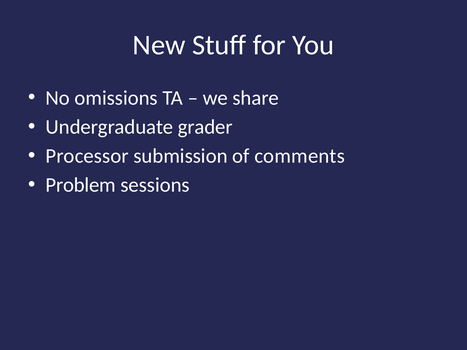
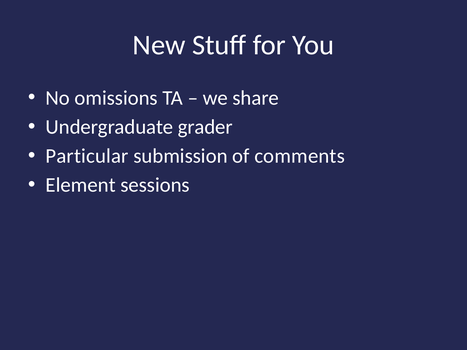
Processor: Processor -> Particular
Problem: Problem -> Element
